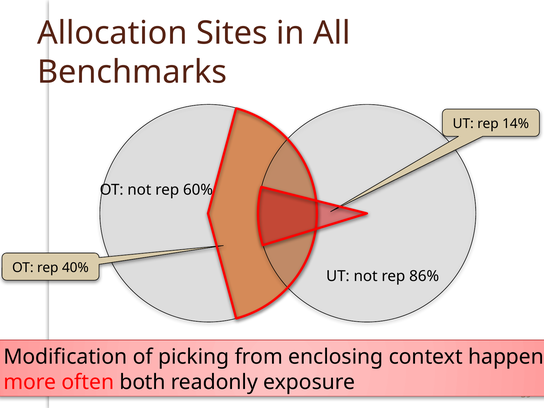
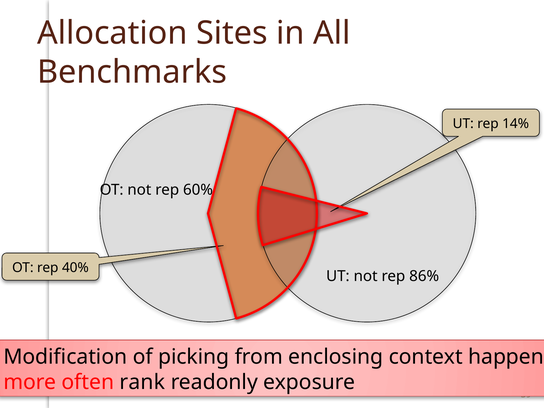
both: both -> rank
